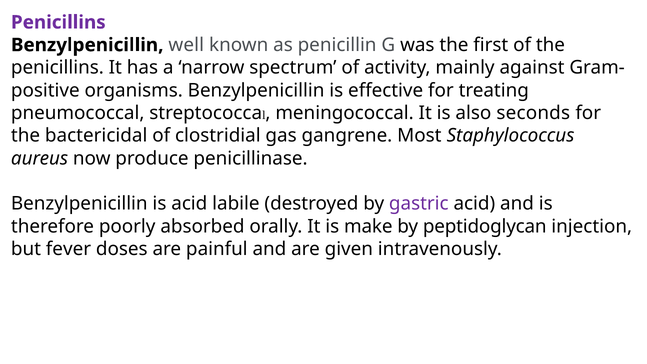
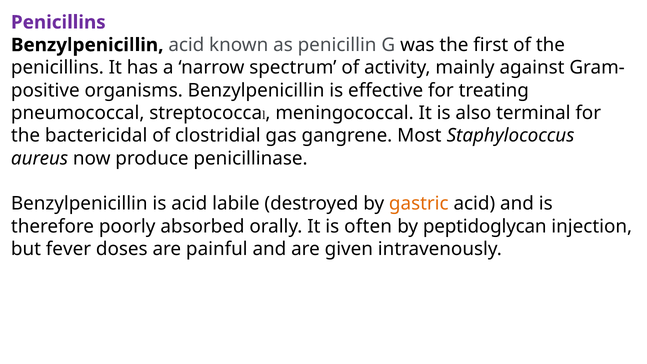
Benzylpenicillin well: well -> acid
seconds: seconds -> terminal
gastric colour: purple -> orange
make: make -> often
